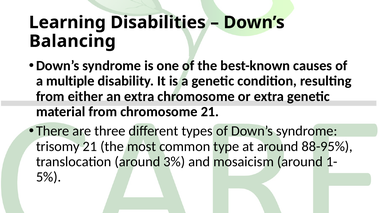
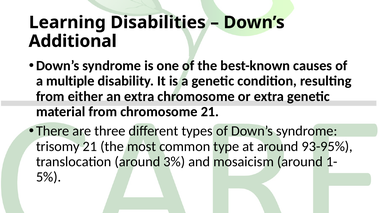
Balancing: Balancing -> Additional
88-95%: 88-95% -> 93-95%
